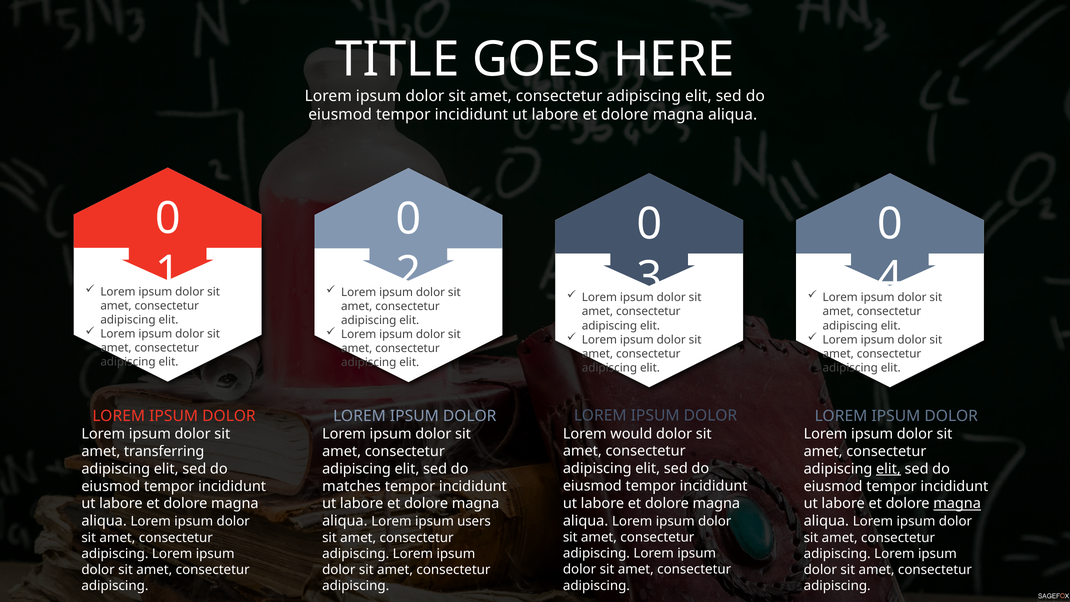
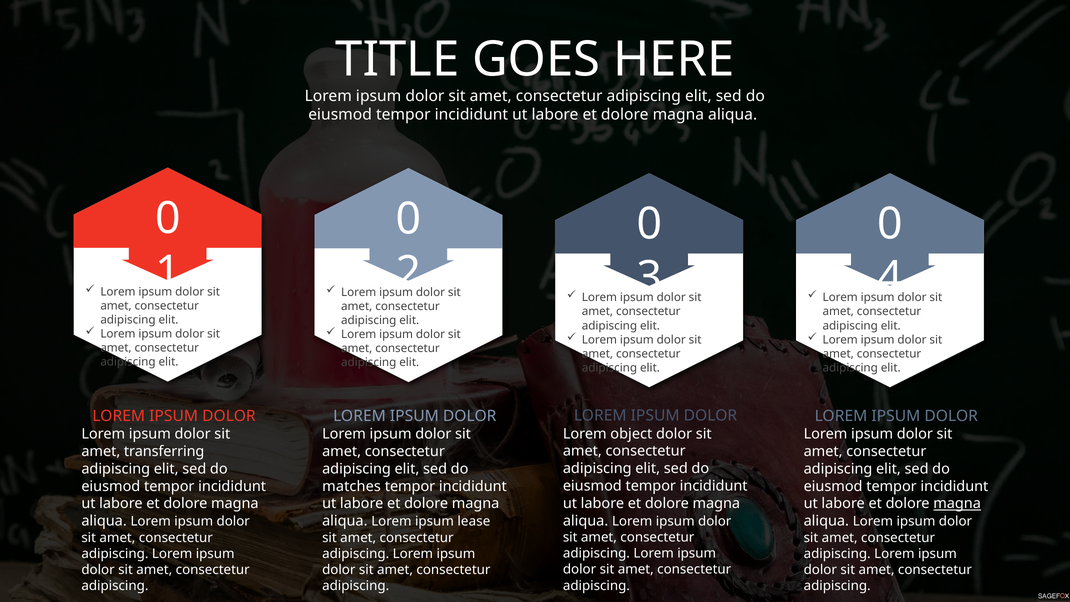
would: would -> object
elit at (888, 469) underline: present -> none
users: users -> lease
